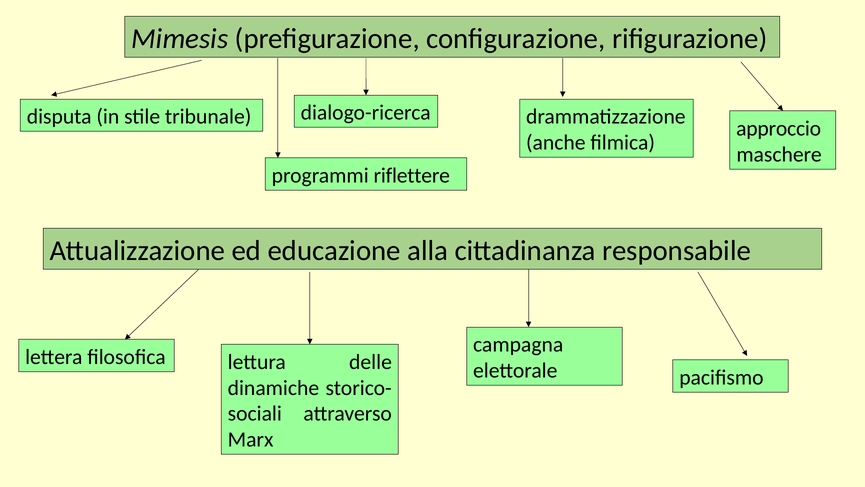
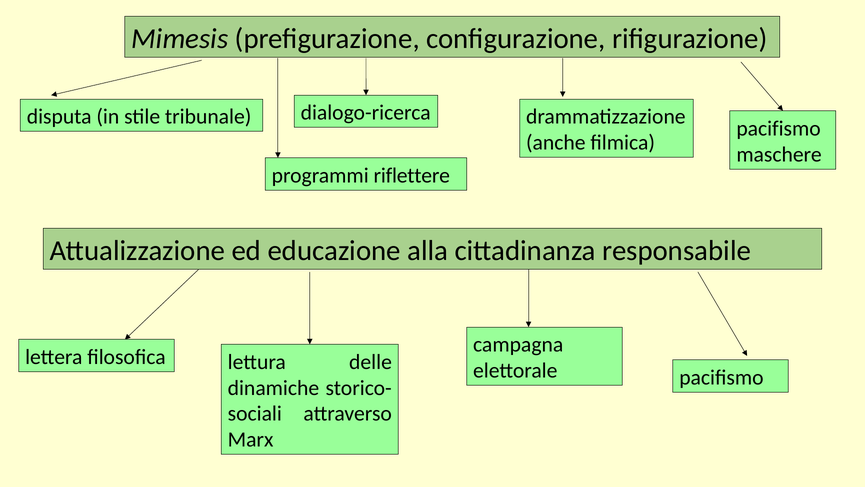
approccio at (779, 128): approccio -> pacifismo
